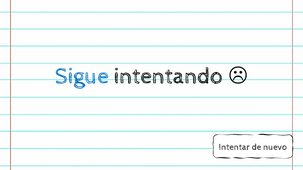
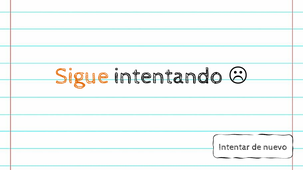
Sigue colour: blue -> orange
